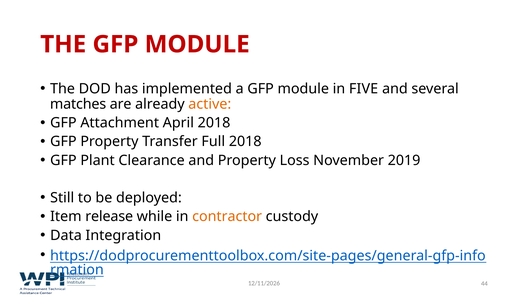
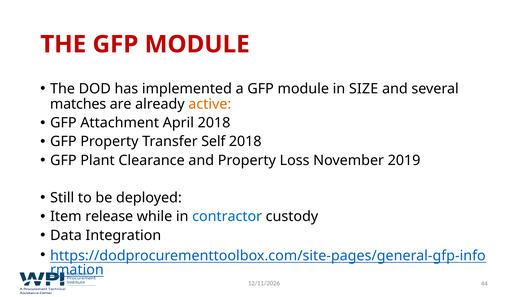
FIVE: FIVE -> SIZE
Full: Full -> Self
contractor colour: orange -> blue
